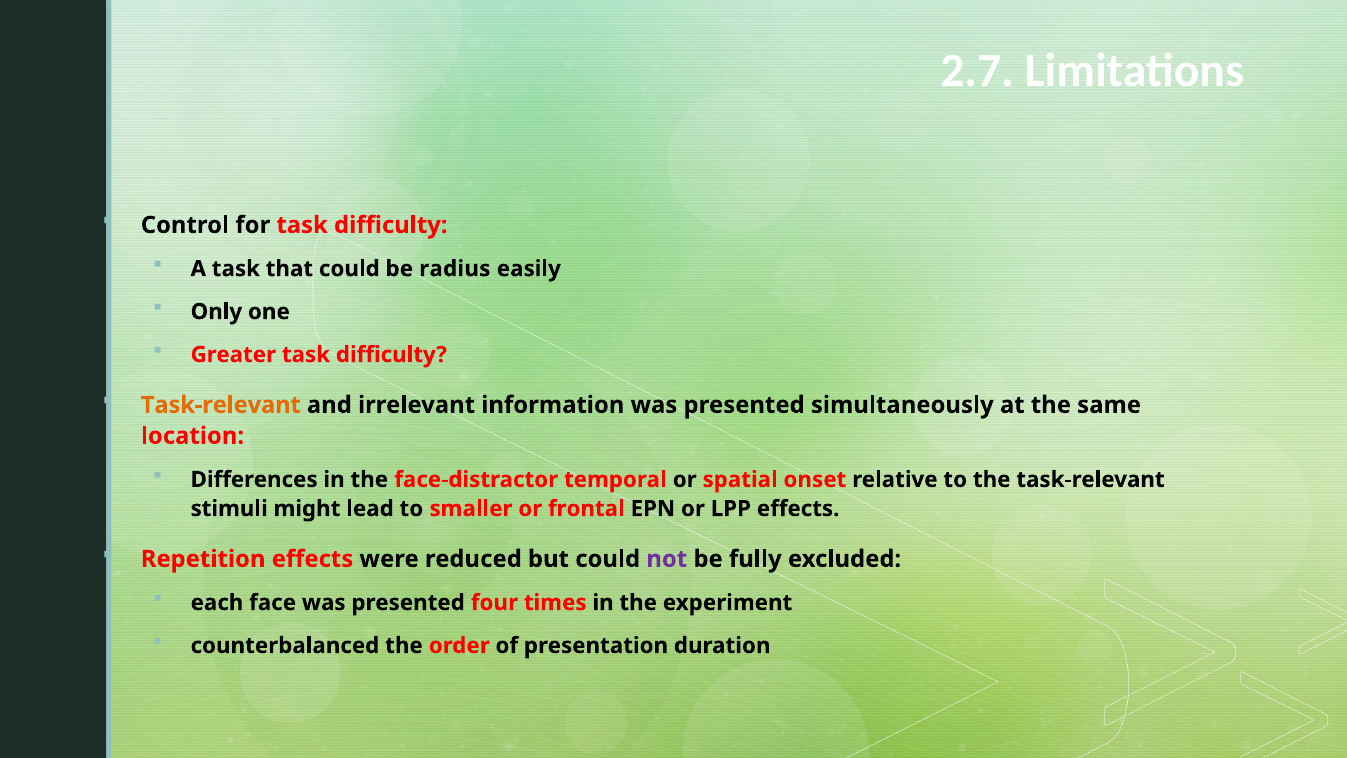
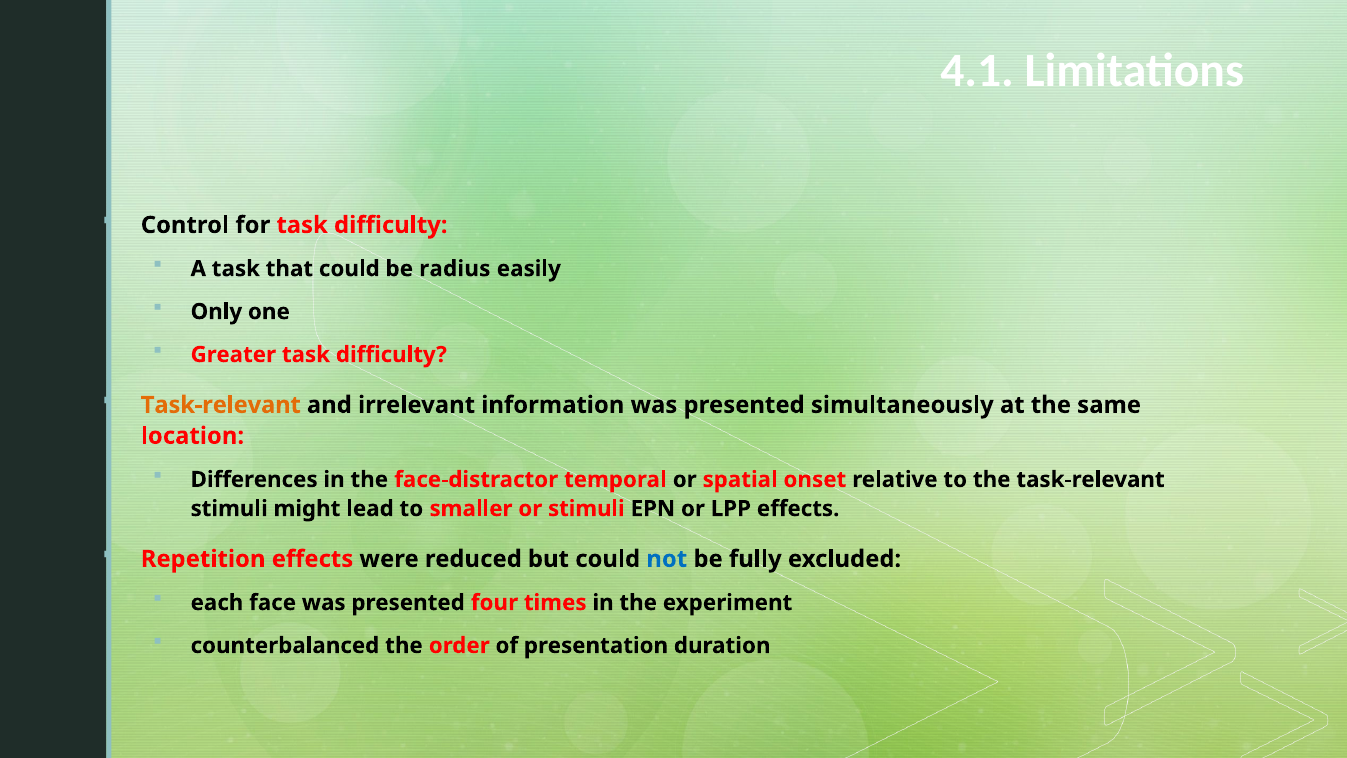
2.7: 2.7 -> 4.1
or frontal: frontal -> stimuli
not colour: purple -> blue
